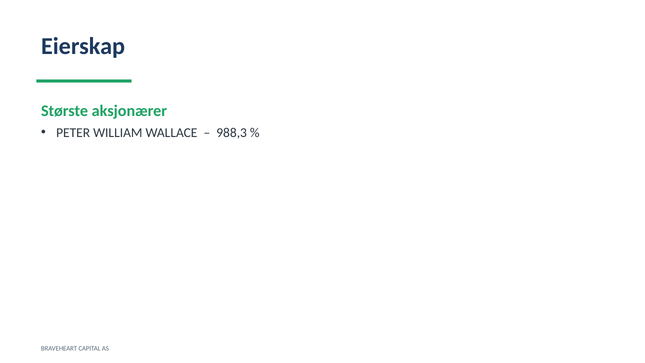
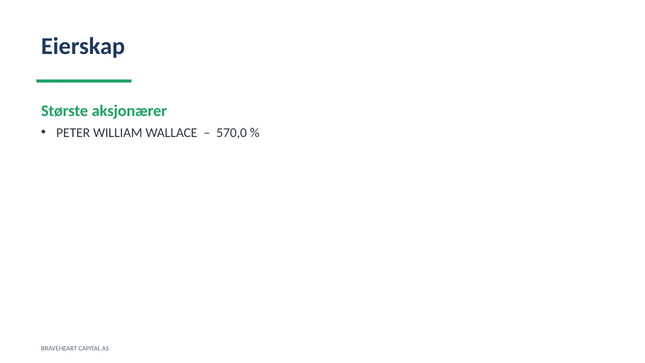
988,3: 988,3 -> 570,0
